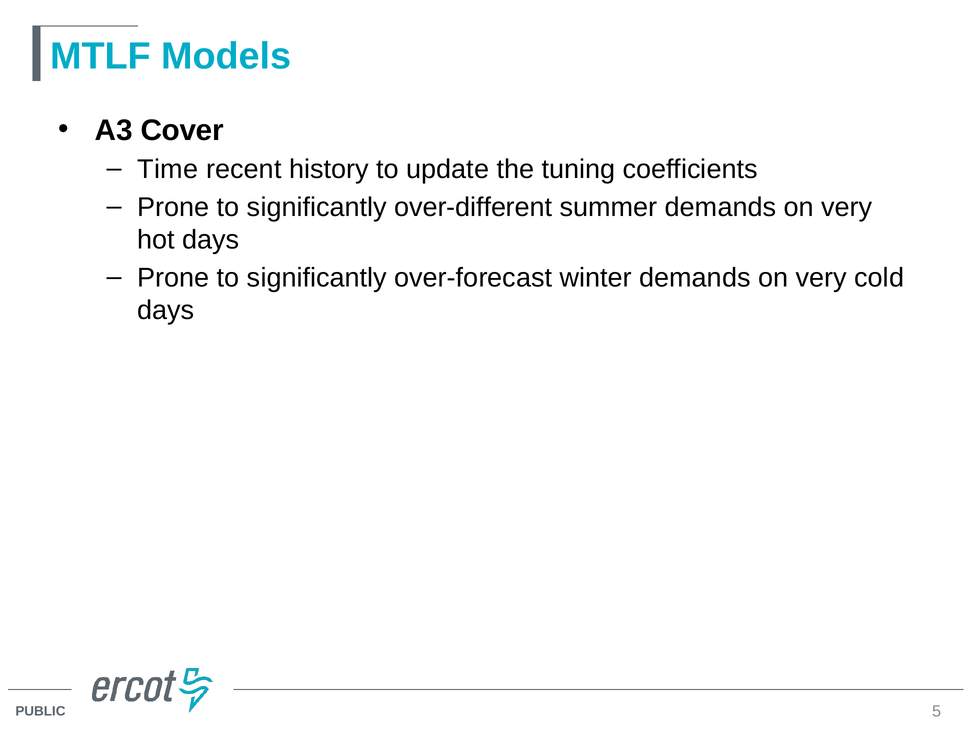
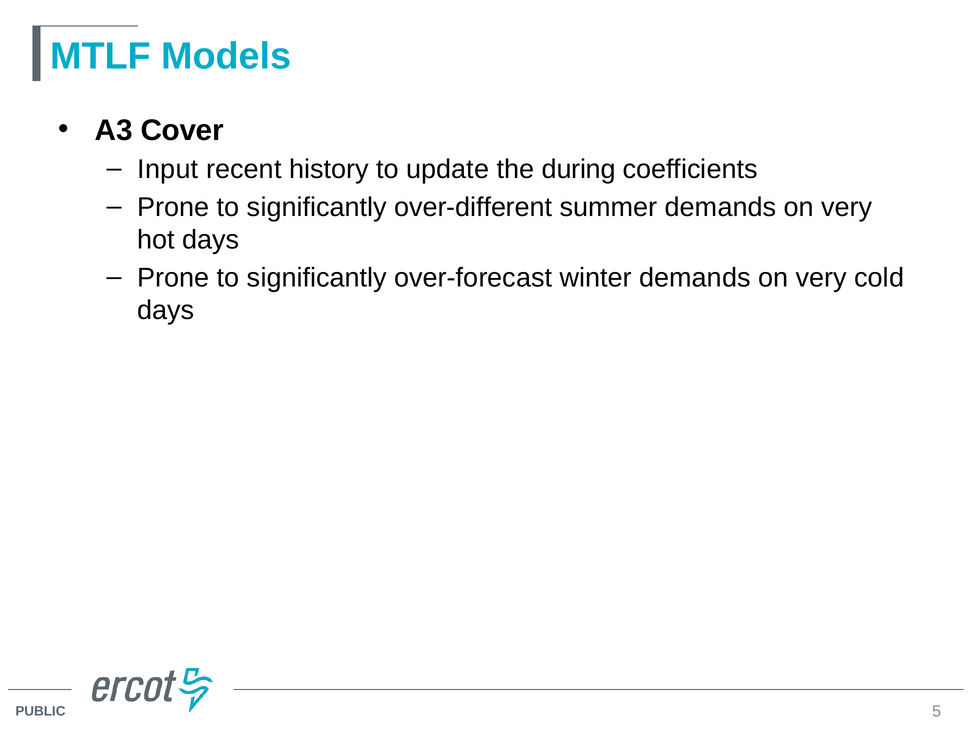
Time: Time -> Input
tuning: tuning -> during
